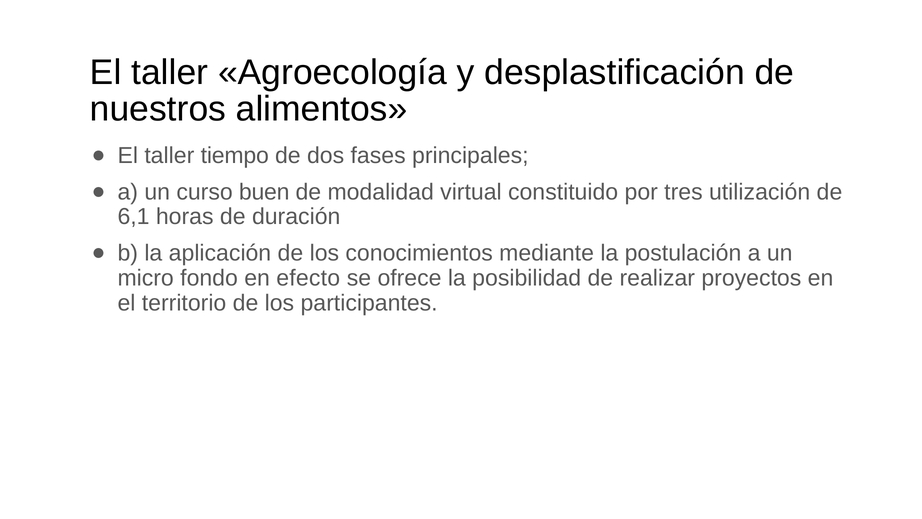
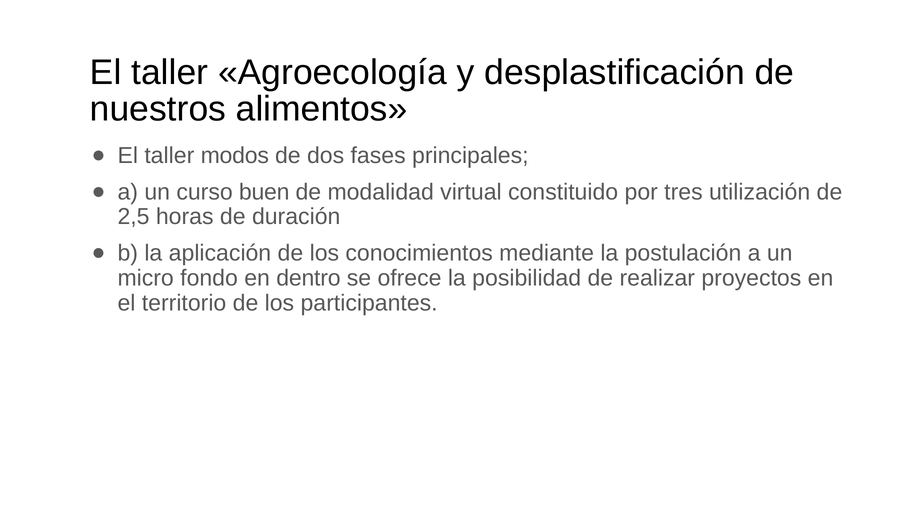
tiempo: tiempo -> modos
6,1: 6,1 -> 2,5
efecto: efecto -> dentro
